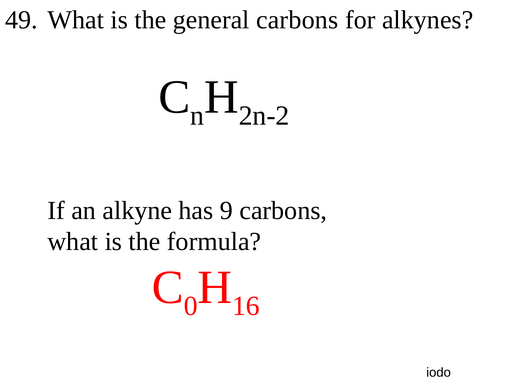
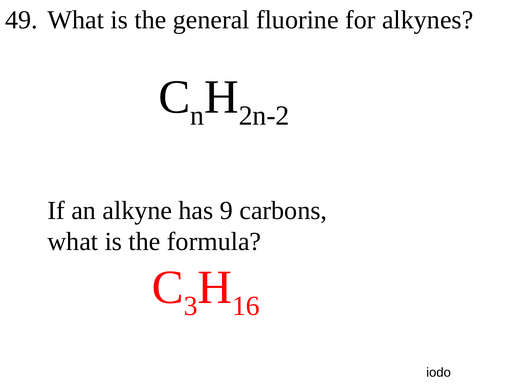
general carbons: carbons -> fluorine
0: 0 -> 3
